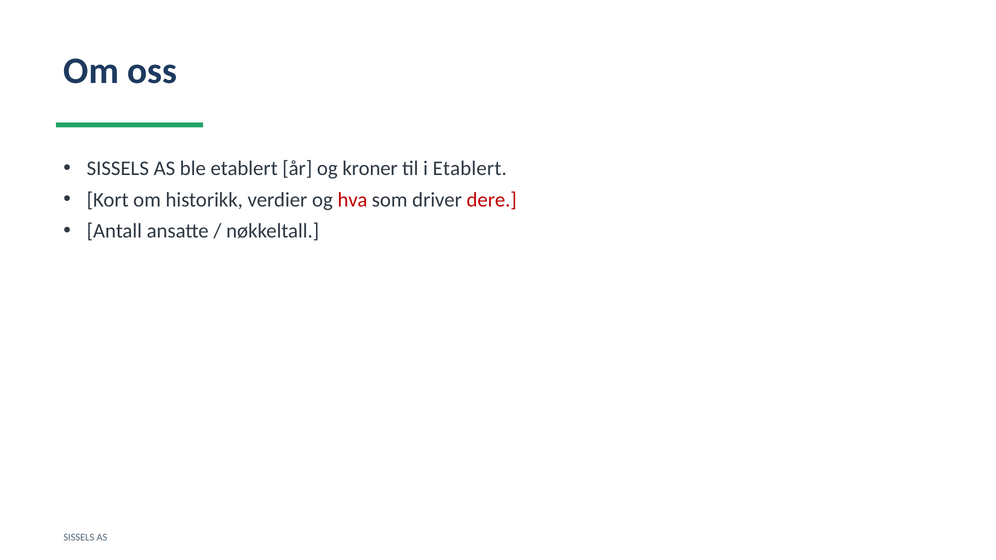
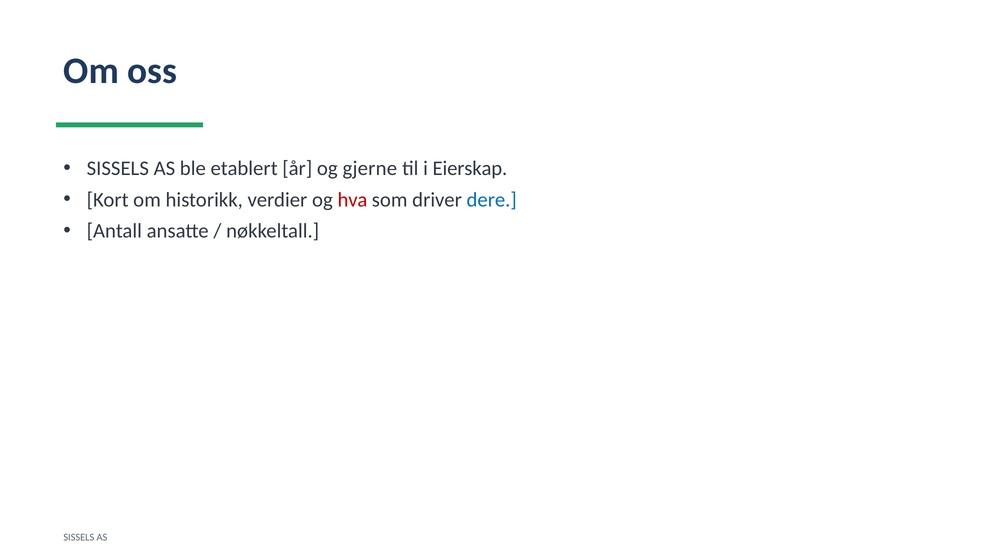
kroner: kroner -> gjerne
i Etablert: Etablert -> Eierskap
dere colour: red -> blue
